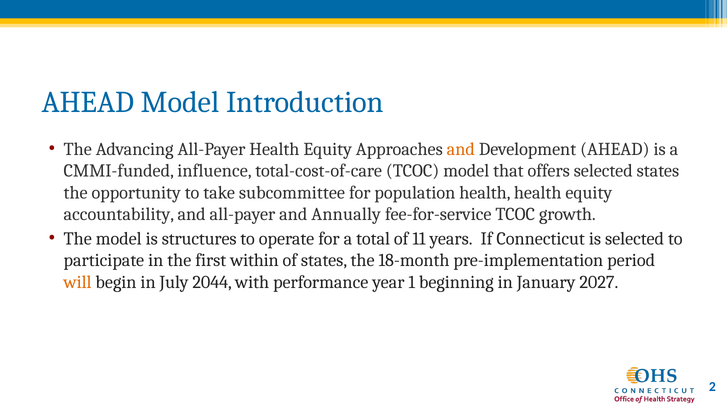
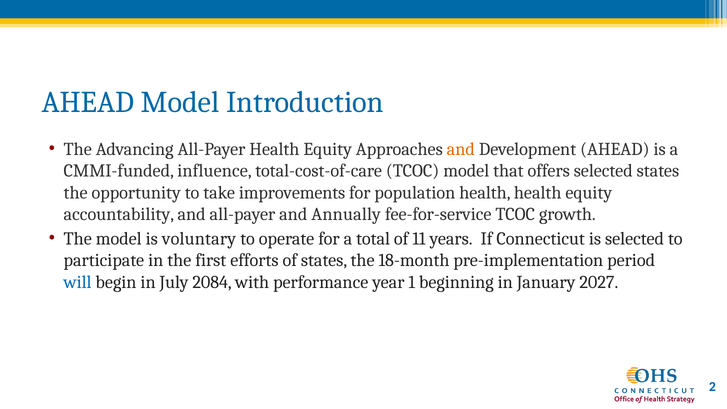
subcommittee: subcommittee -> improvements
structures: structures -> voluntary
within: within -> efforts
will colour: orange -> blue
2044: 2044 -> 2084
